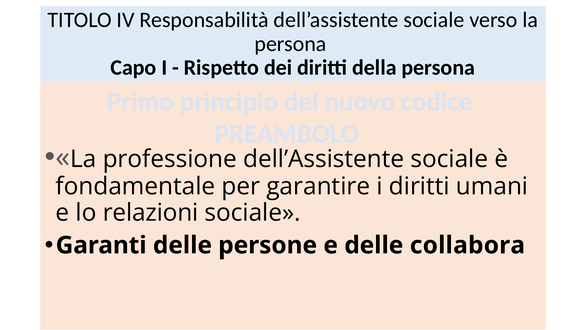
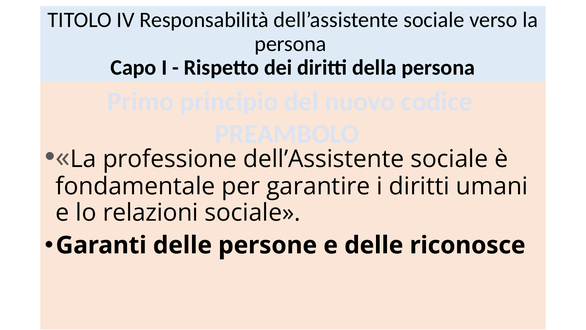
collabora: collabora -> riconosce
